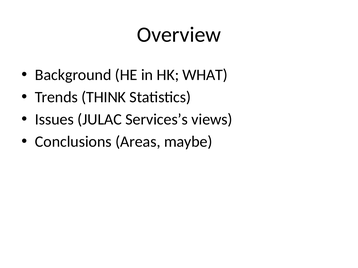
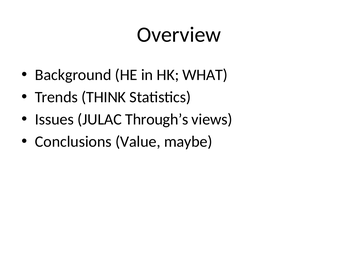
Services’s: Services’s -> Through’s
Areas: Areas -> Value
